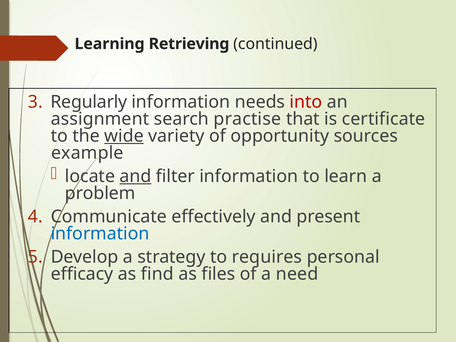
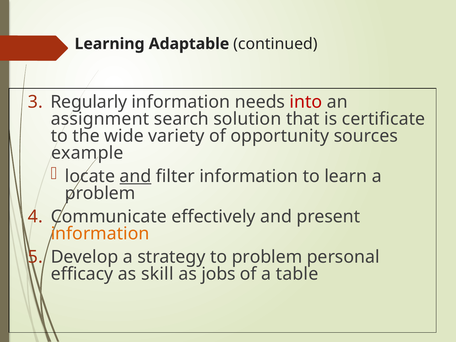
Retrieving: Retrieving -> Adaptable
practise: practise -> solution
wide underline: present -> none
information at (100, 234) colour: blue -> orange
to requires: requires -> problem
find: find -> skill
files: files -> jobs
need: need -> table
